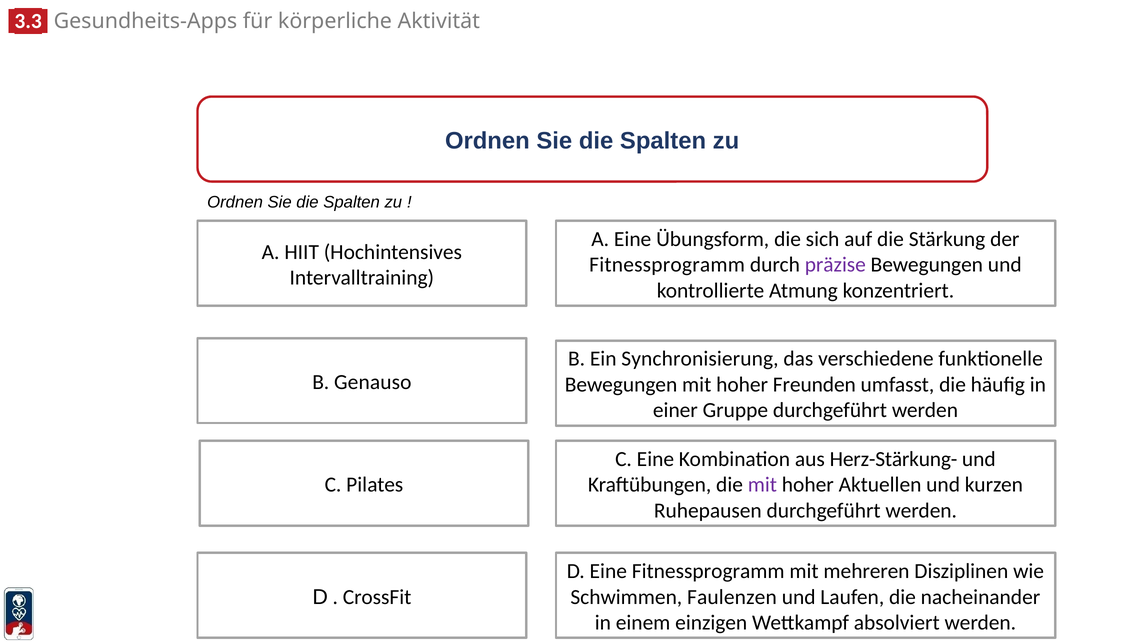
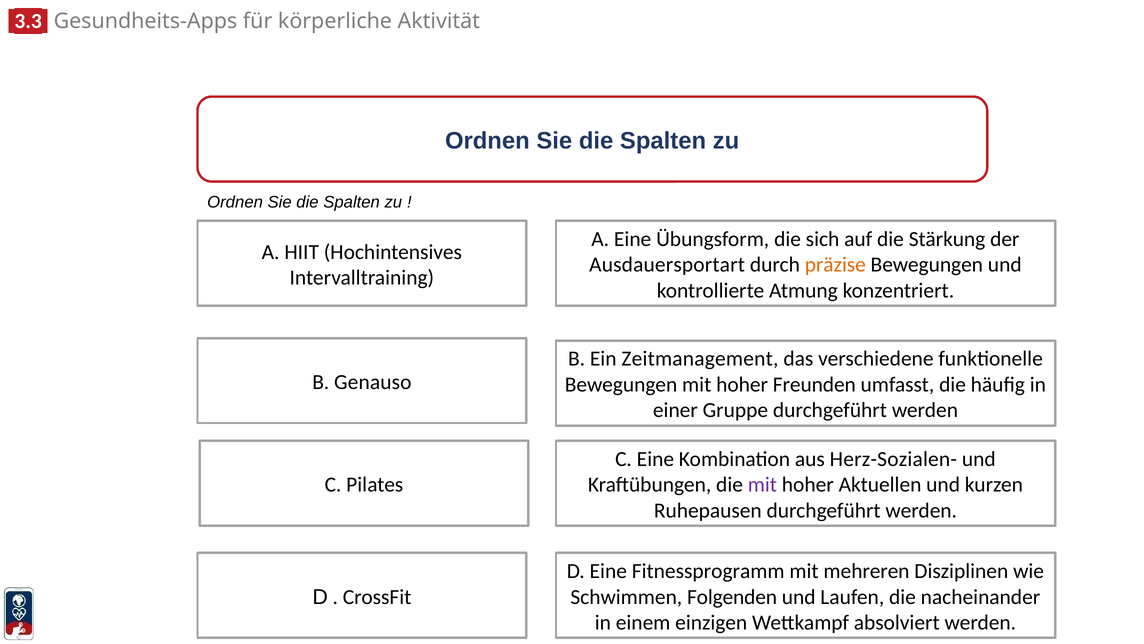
Fitnessprogramm at (667, 265): Fitnessprogramm -> Ausdauersportart
präzise colour: purple -> orange
Synchronisierung: Synchronisierung -> Zeitmanagement
Herz-Stärkung-: Herz-Stärkung- -> Herz-Sozialen-
Faulenzen: Faulenzen -> Folgenden
